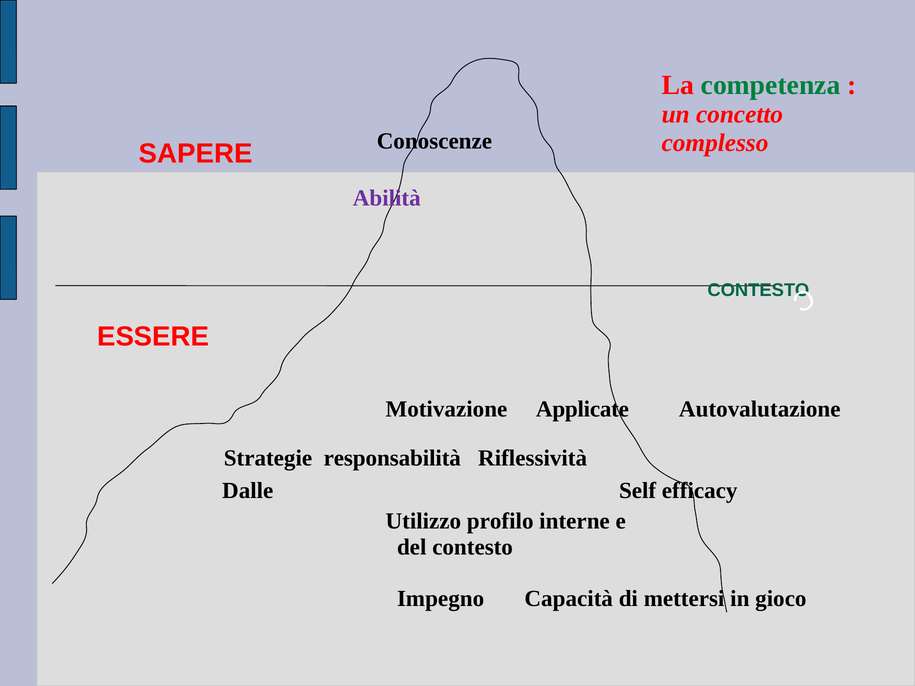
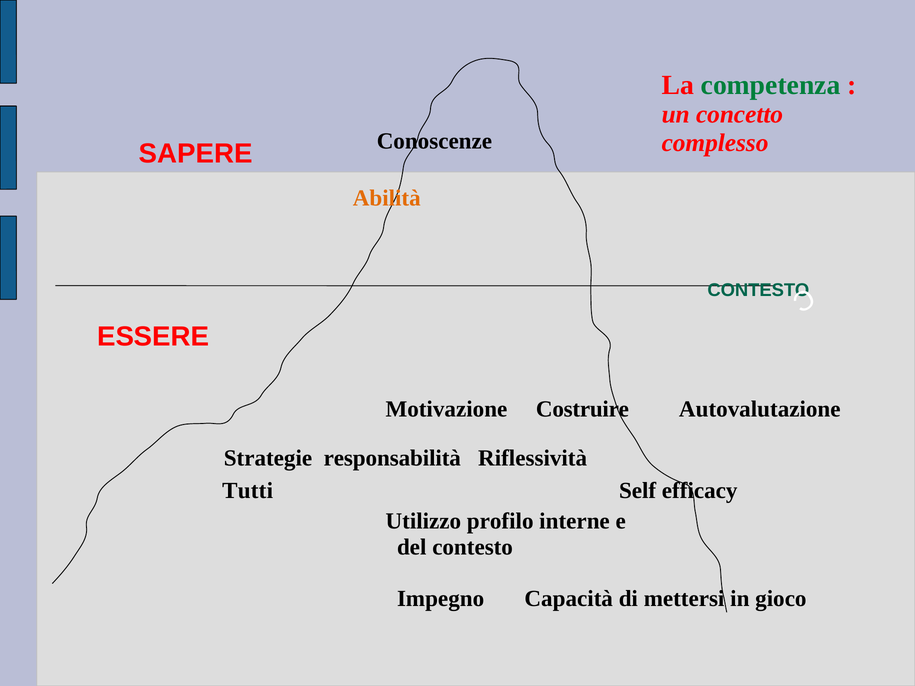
Abilità colour: purple -> orange
Applicate: Applicate -> Costruire
Dalle: Dalle -> Tutti
